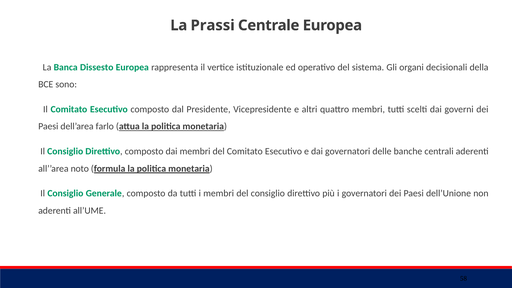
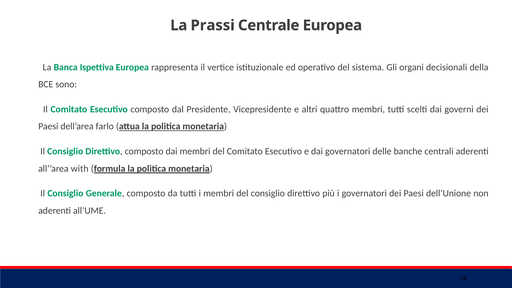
Dissesto: Dissesto -> Ispettiva
noto: noto -> with
